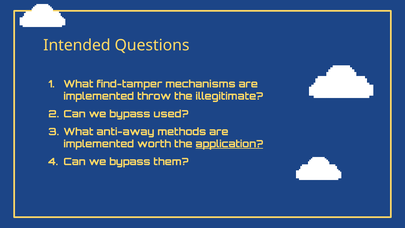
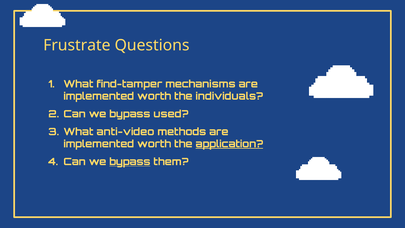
Intended: Intended -> Frustrate
throw at (154, 96): throw -> worth
illegitimate: illegitimate -> individuals
anti-away: anti-away -> anti-video
bypass at (130, 162) underline: none -> present
